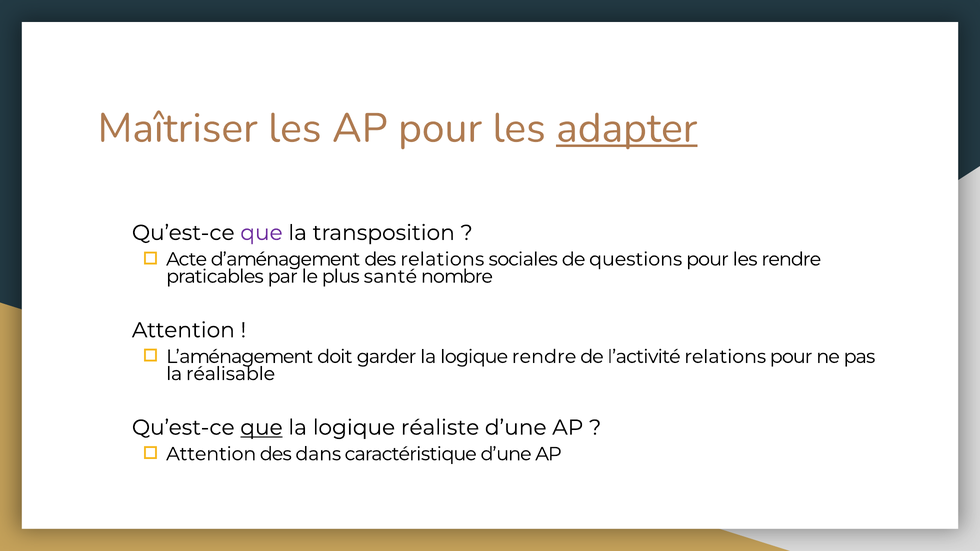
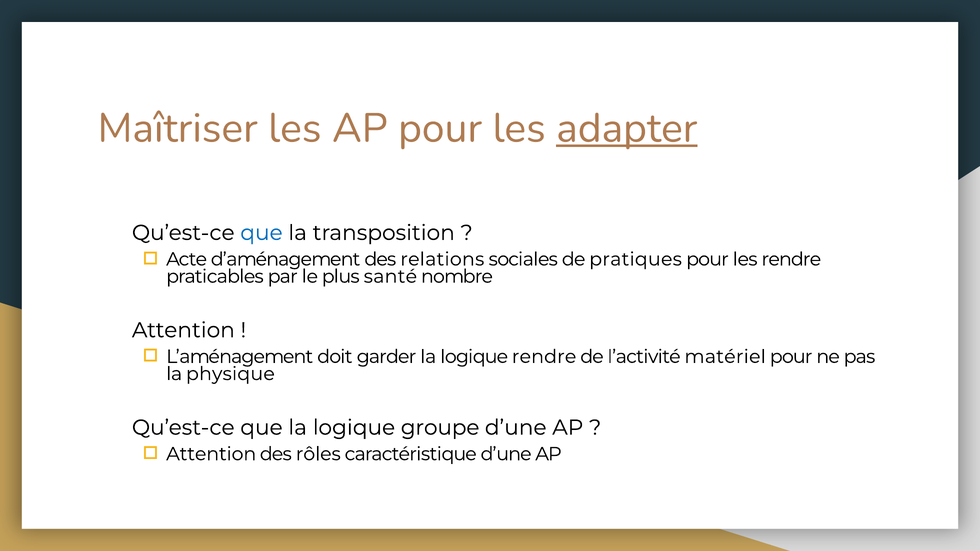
que at (261, 233) colour: purple -> blue
questions: questions -> pratiques
l’activité relations: relations -> matériel
réalisable: réalisable -> physique
que at (261, 428) underline: present -> none
réaliste: réaliste -> groupe
dans: dans -> rôles
